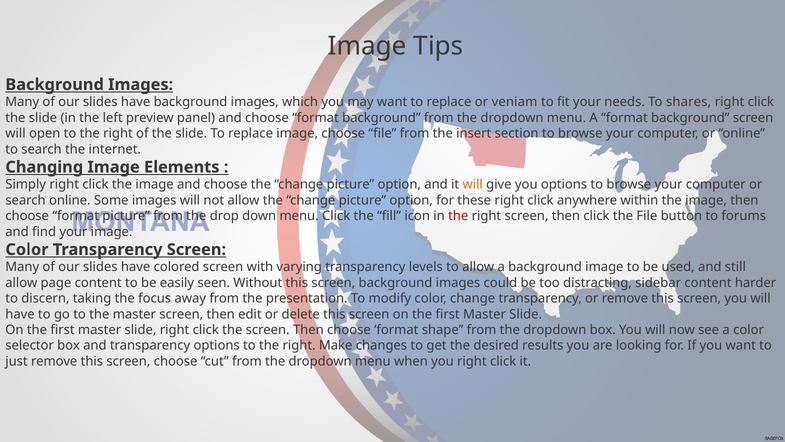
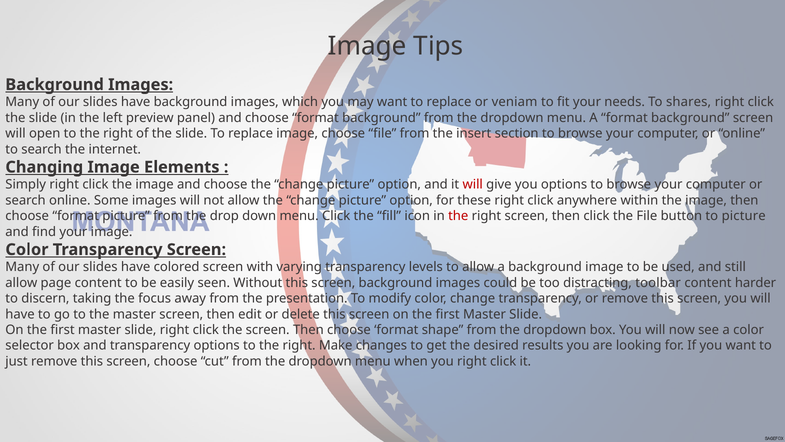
will at (473, 184) colour: orange -> red
to forums: forums -> picture
sidebar: sidebar -> toolbar
